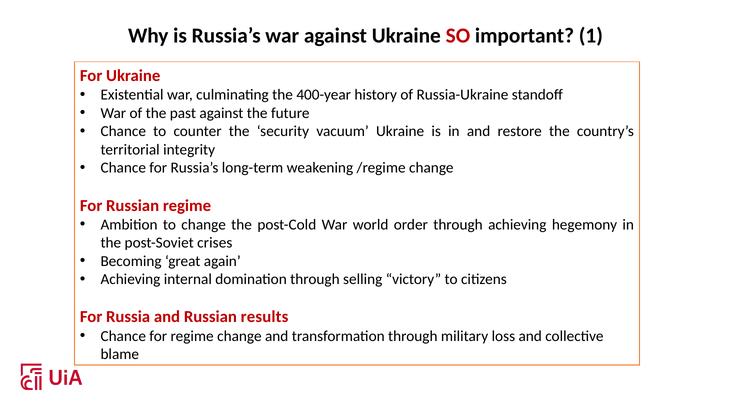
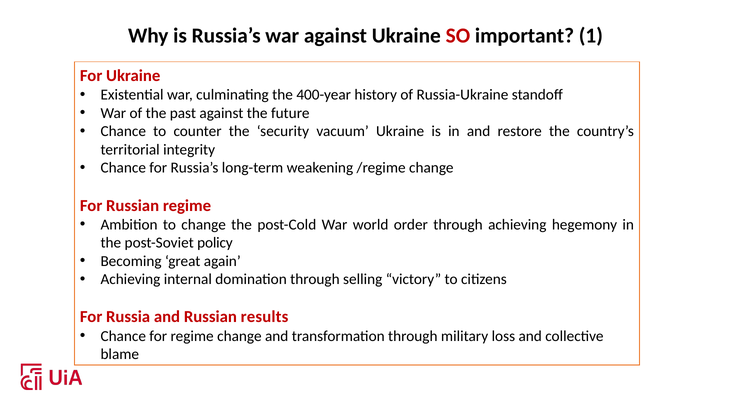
crises: crises -> policy
